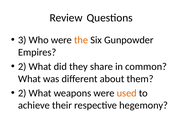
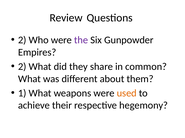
3 at (22, 40): 3 -> 2
the colour: orange -> purple
2 at (22, 94): 2 -> 1
